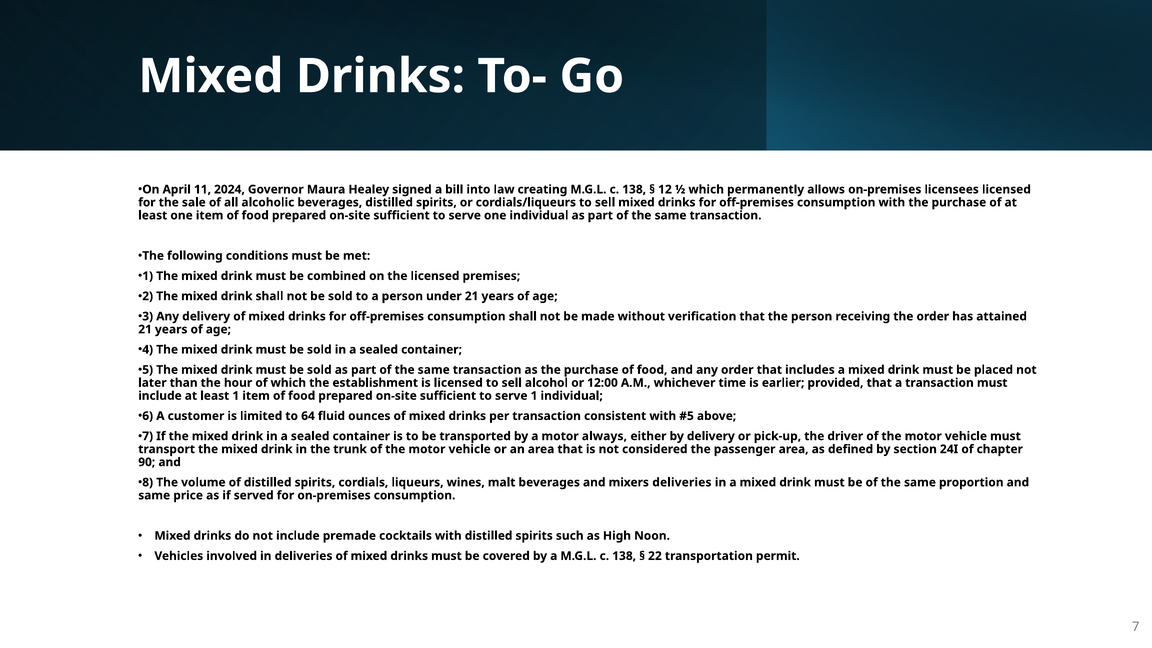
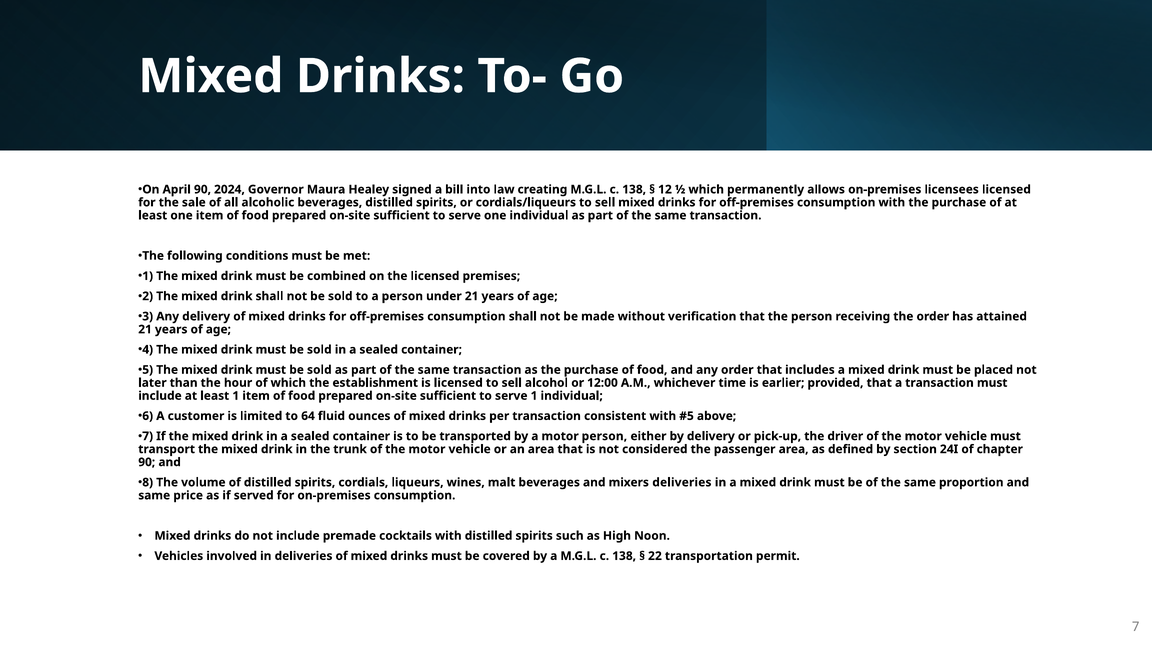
April 11: 11 -> 90
motor always: always -> person
